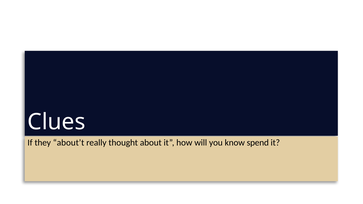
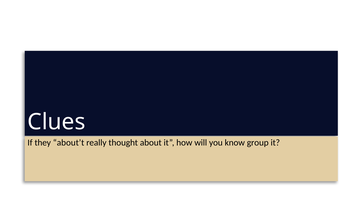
spend: spend -> group
